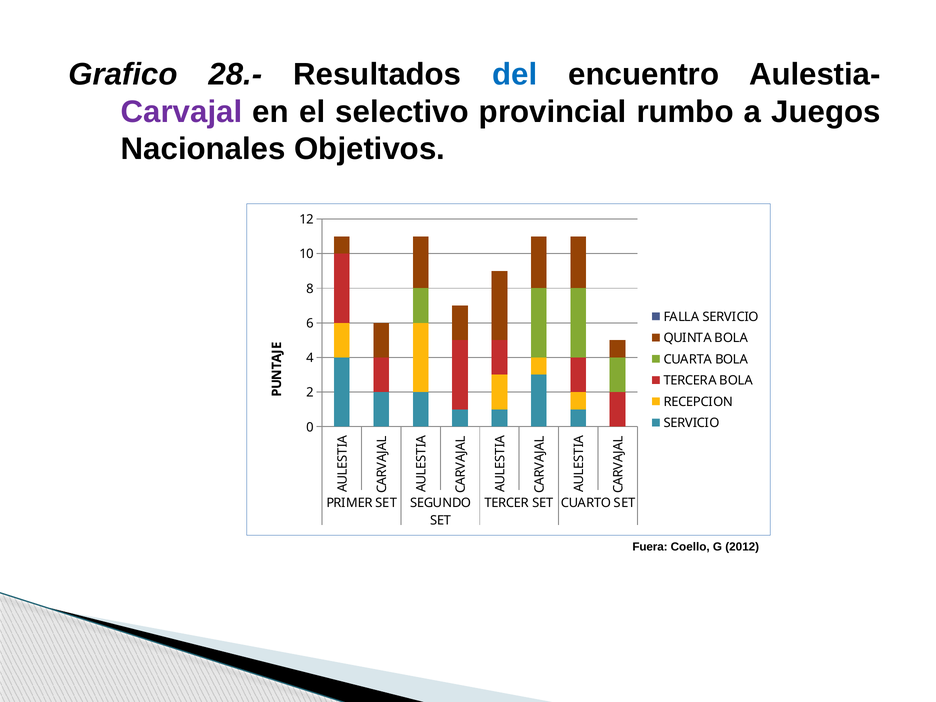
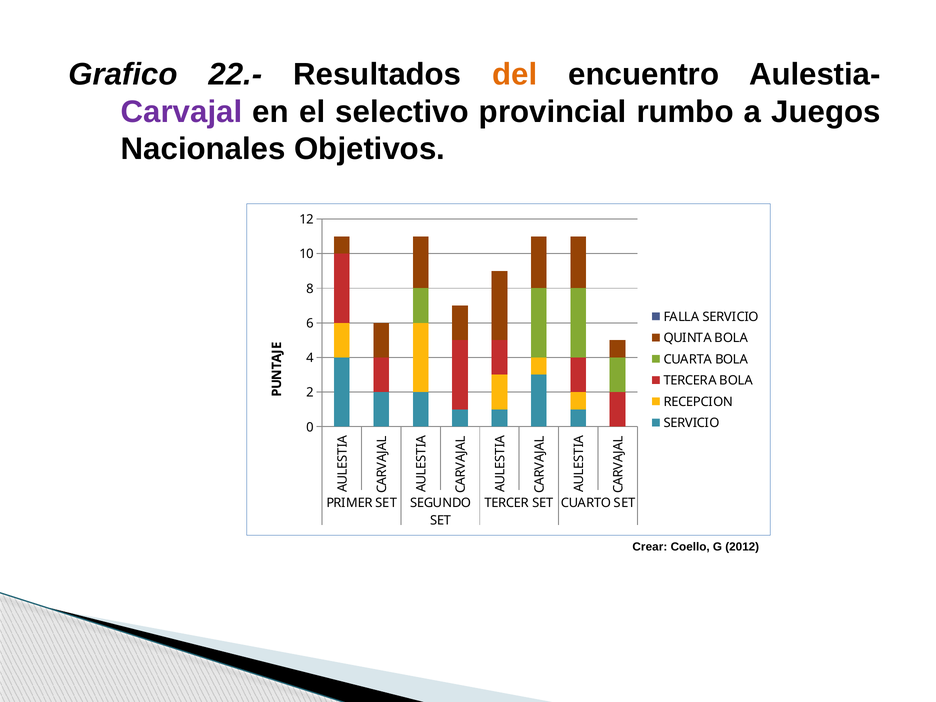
28.-: 28.- -> 22.-
del colour: blue -> orange
Fuera: Fuera -> Crear
